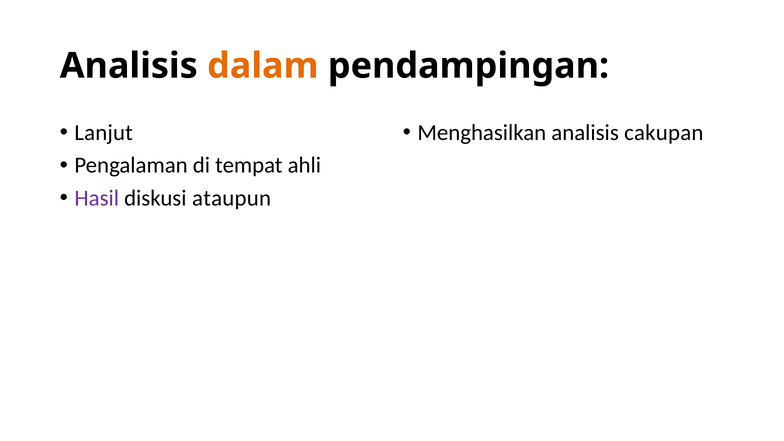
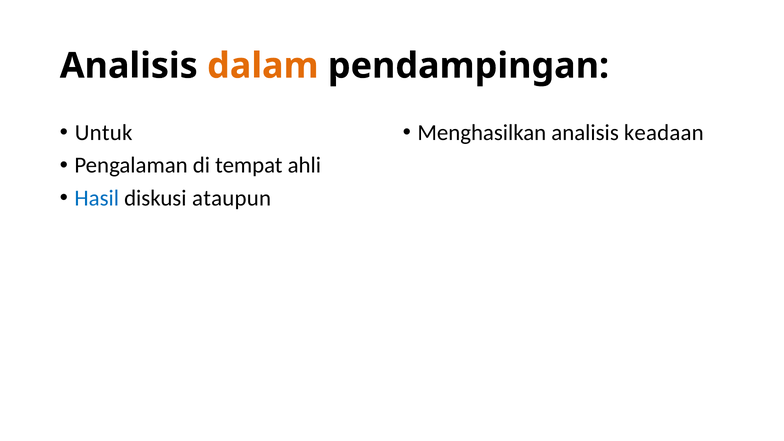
Lanjut: Lanjut -> Untuk
cakupan: cakupan -> keadaan
Hasil colour: purple -> blue
